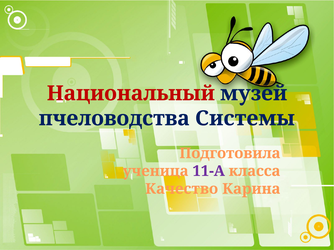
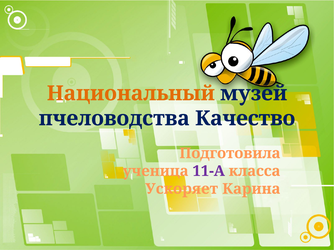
Национальный colour: red -> orange
Системы: Системы -> Качество
Качество: Качество -> Ускоряет
